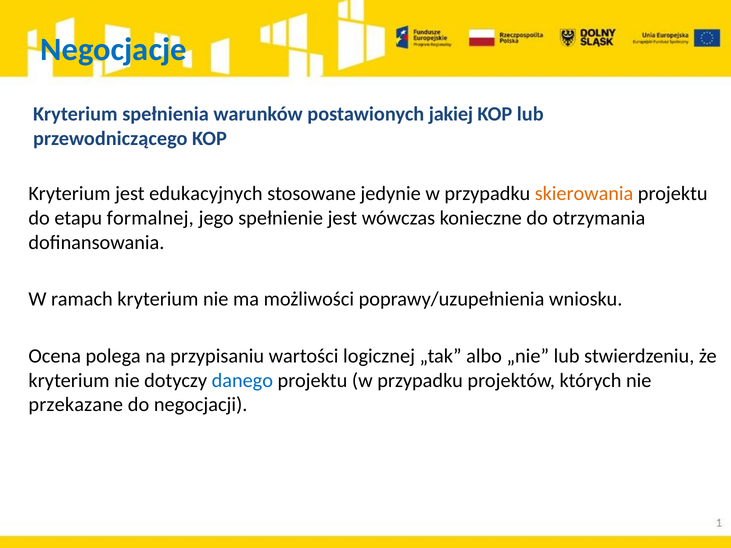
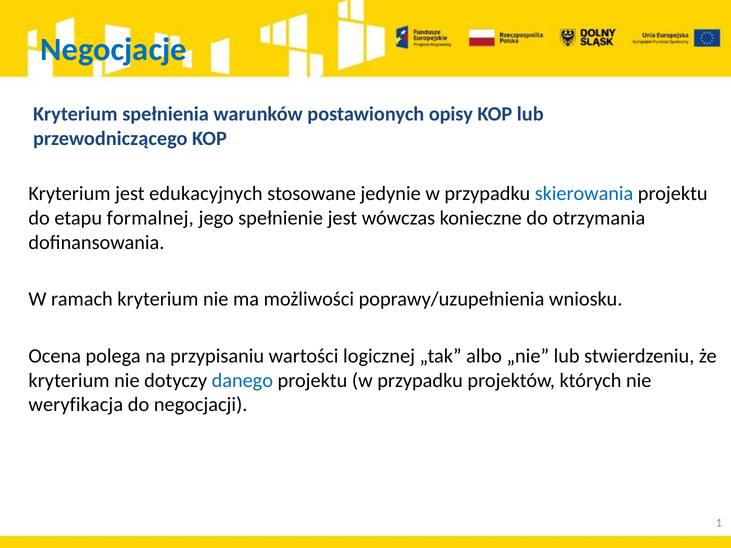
jakiej: jakiej -> opisy
skierowania colour: orange -> blue
przekazane: przekazane -> weryfikacja
